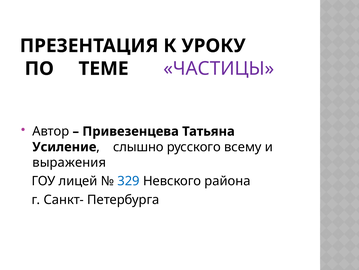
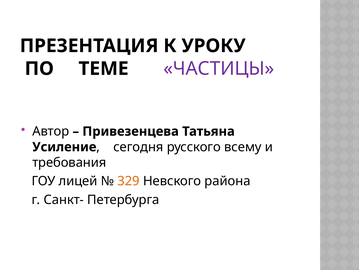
слышно: слышно -> сегодня
выражения: выражения -> требования
329 colour: blue -> orange
